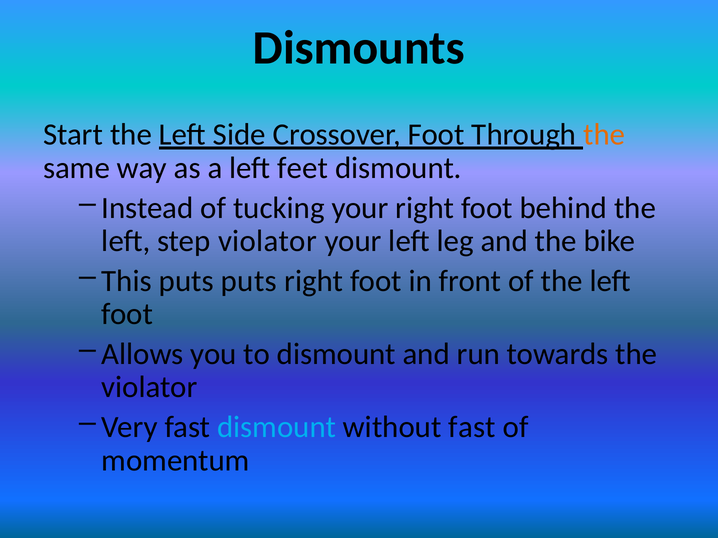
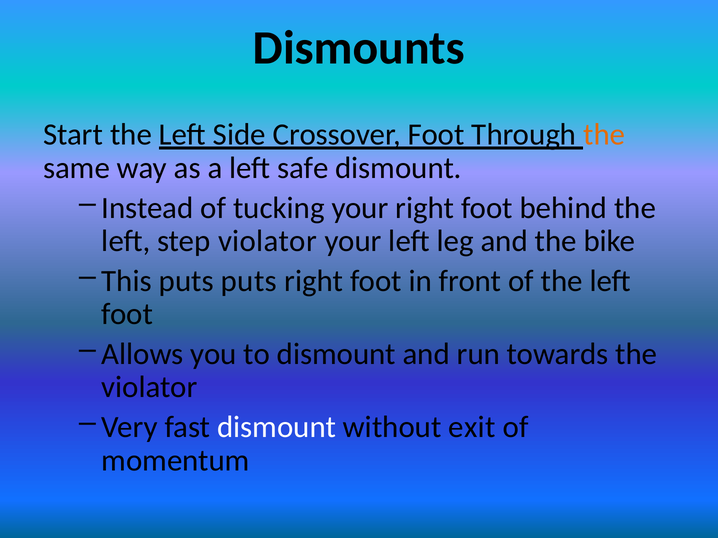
feet: feet -> safe
dismount at (277, 427) colour: light blue -> white
without fast: fast -> exit
